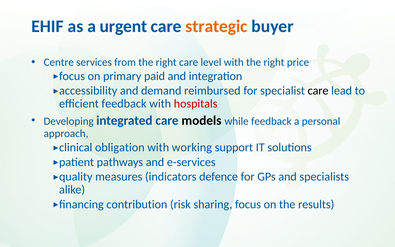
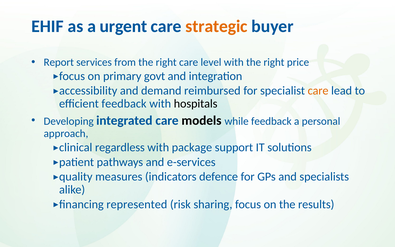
Centre: Centre -> Report
paid: paid -> govt
care at (318, 91) colour: black -> orange
hospitals colour: red -> black
obligation: obligation -> regardless
working: working -> package
contribution: contribution -> represented
